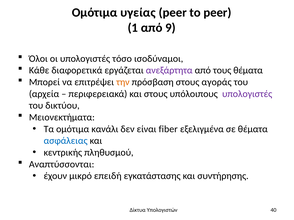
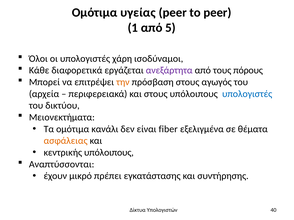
9: 9 -> 5
τόσο: τόσο -> χάρη
τους θέματα: θέματα -> πόρους
αγοράς: αγοράς -> αγωγός
υπολογιστές at (247, 94) colour: purple -> blue
ασφάλειας colour: blue -> orange
κεντρικής πληθυσμού: πληθυσμού -> υπόλοιπους
επειδή: επειδή -> πρέπει
